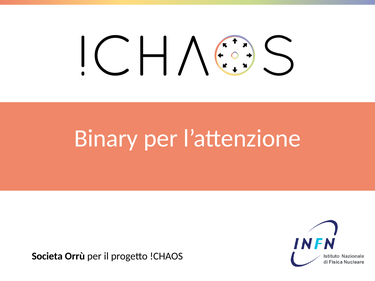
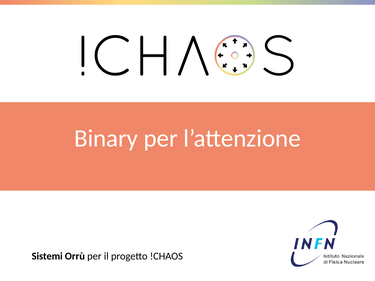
Societa: Societa -> Sistemi
